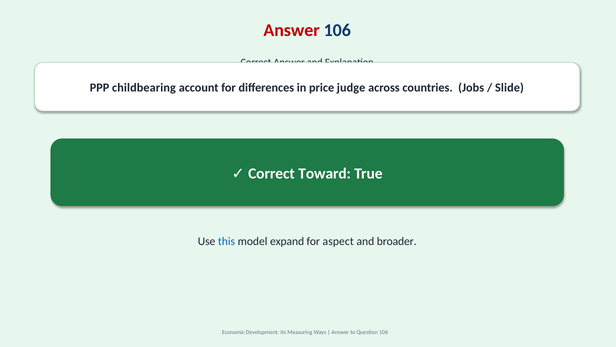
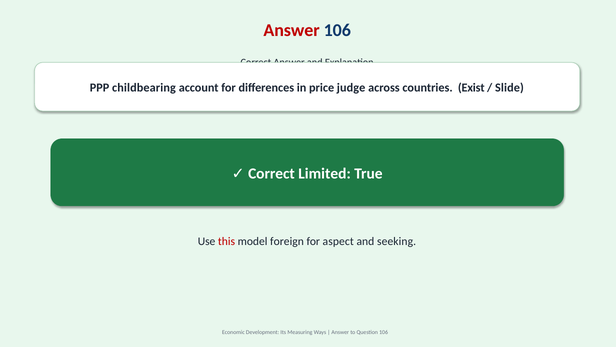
Jobs: Jobs -> Exist
Toward: Toward -> Limited
this colour: blue -> red
expand: expand -> foreign
broader: broader -> seeking
